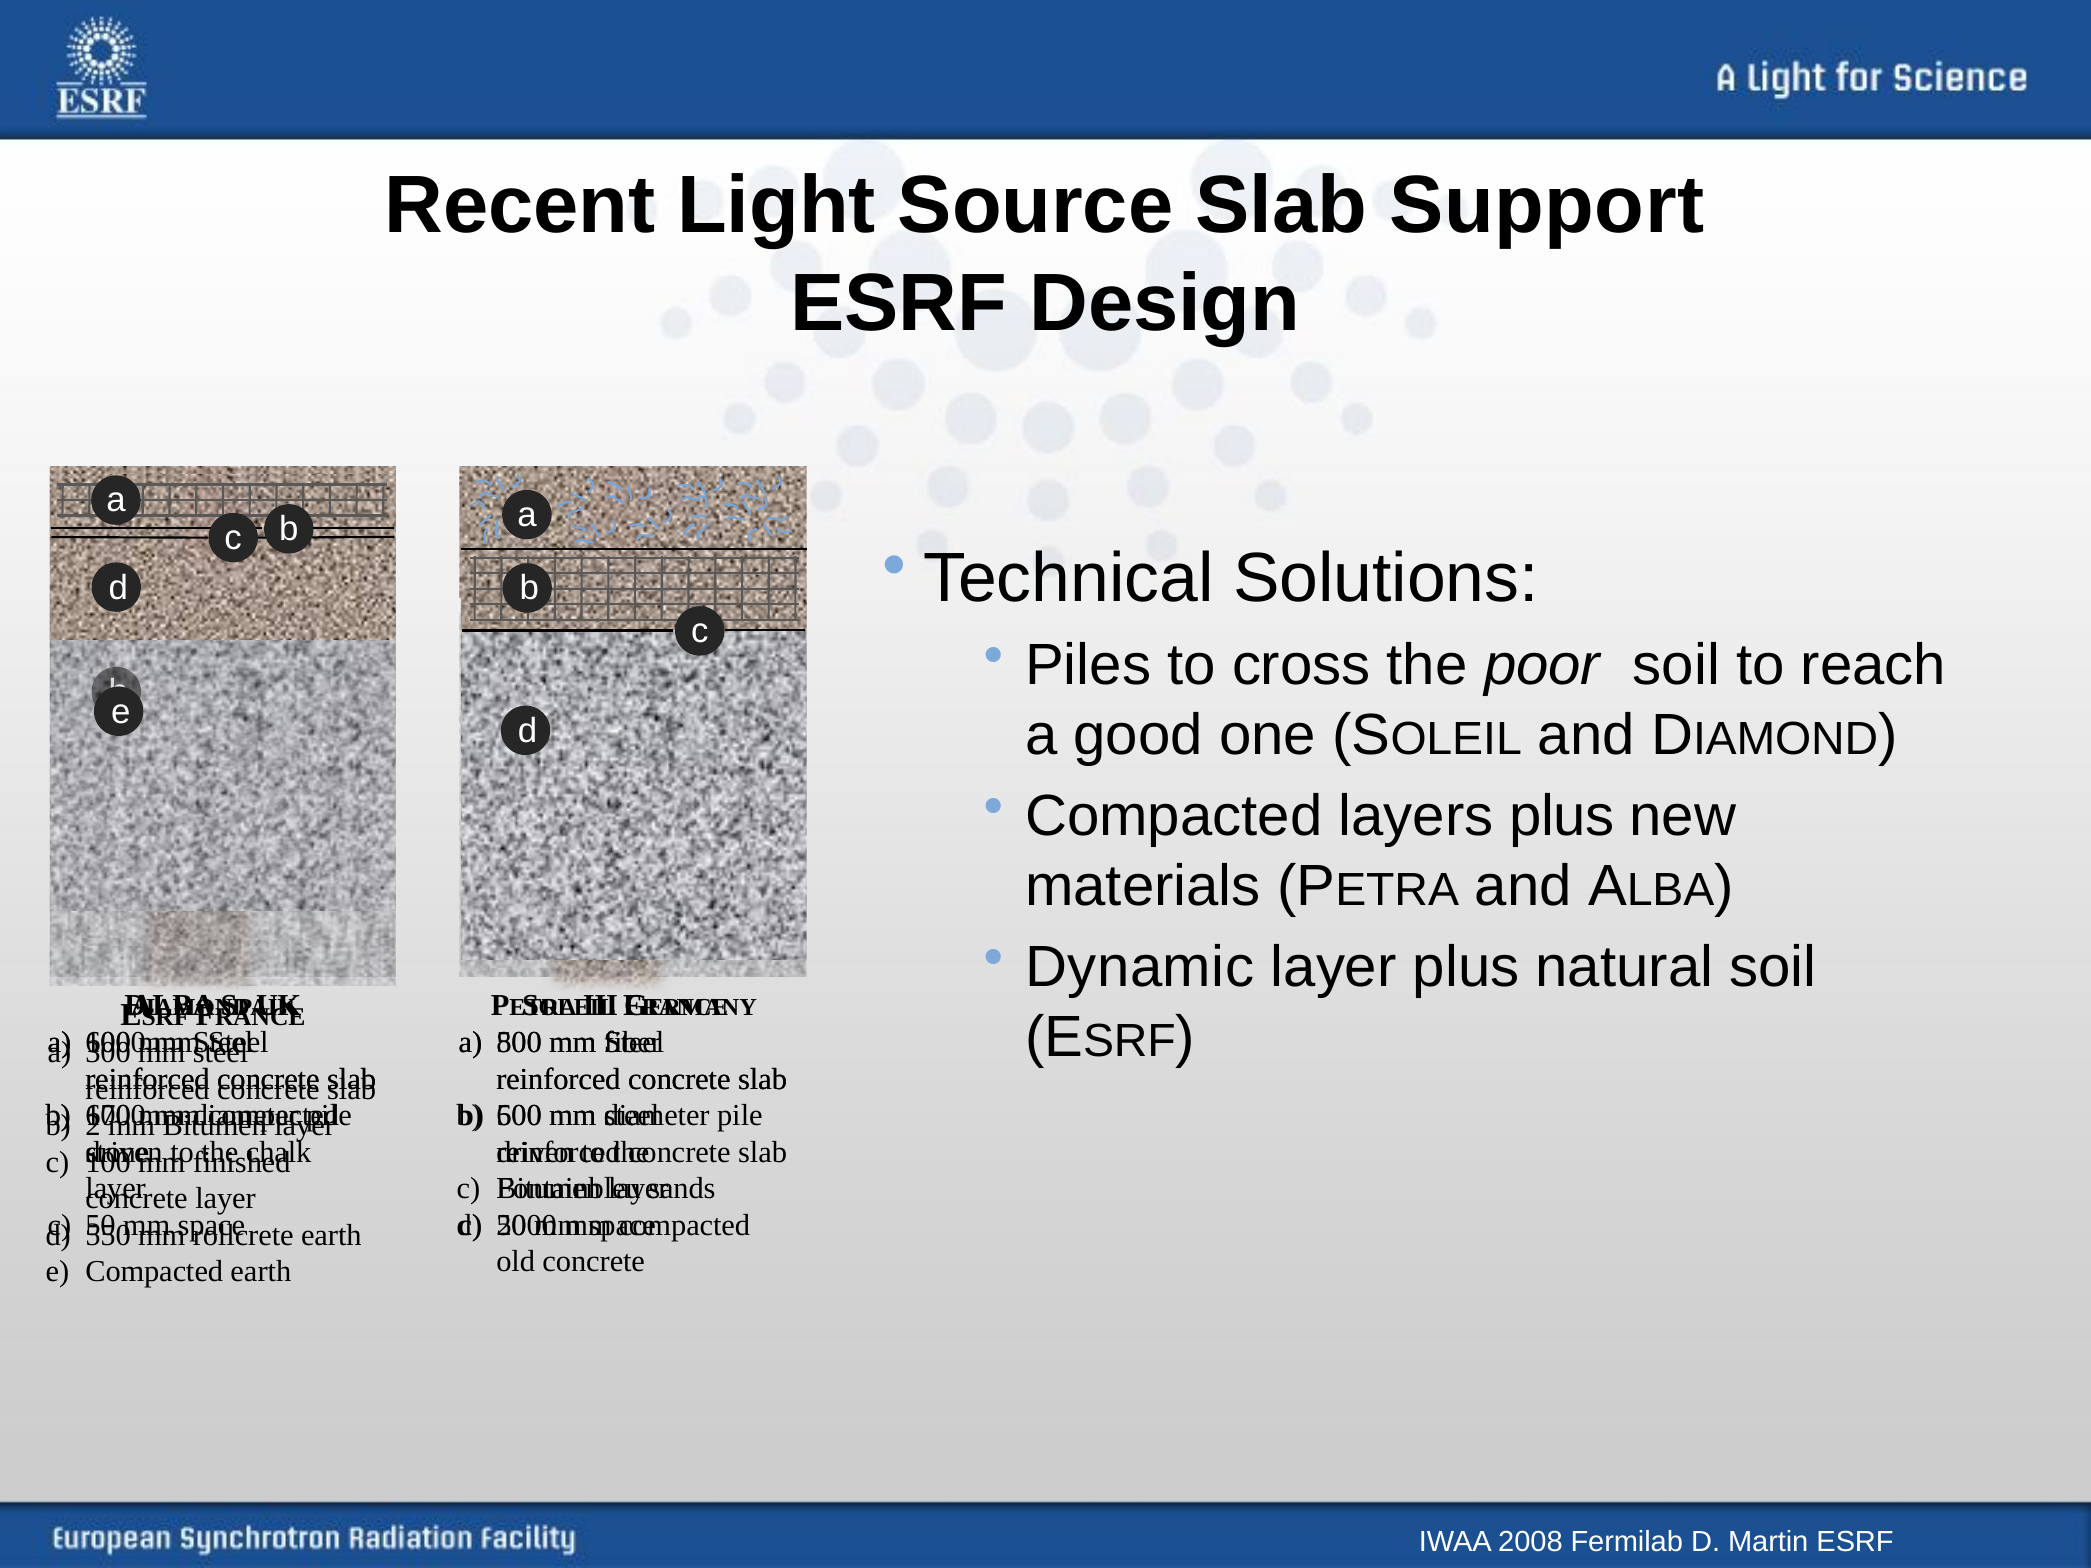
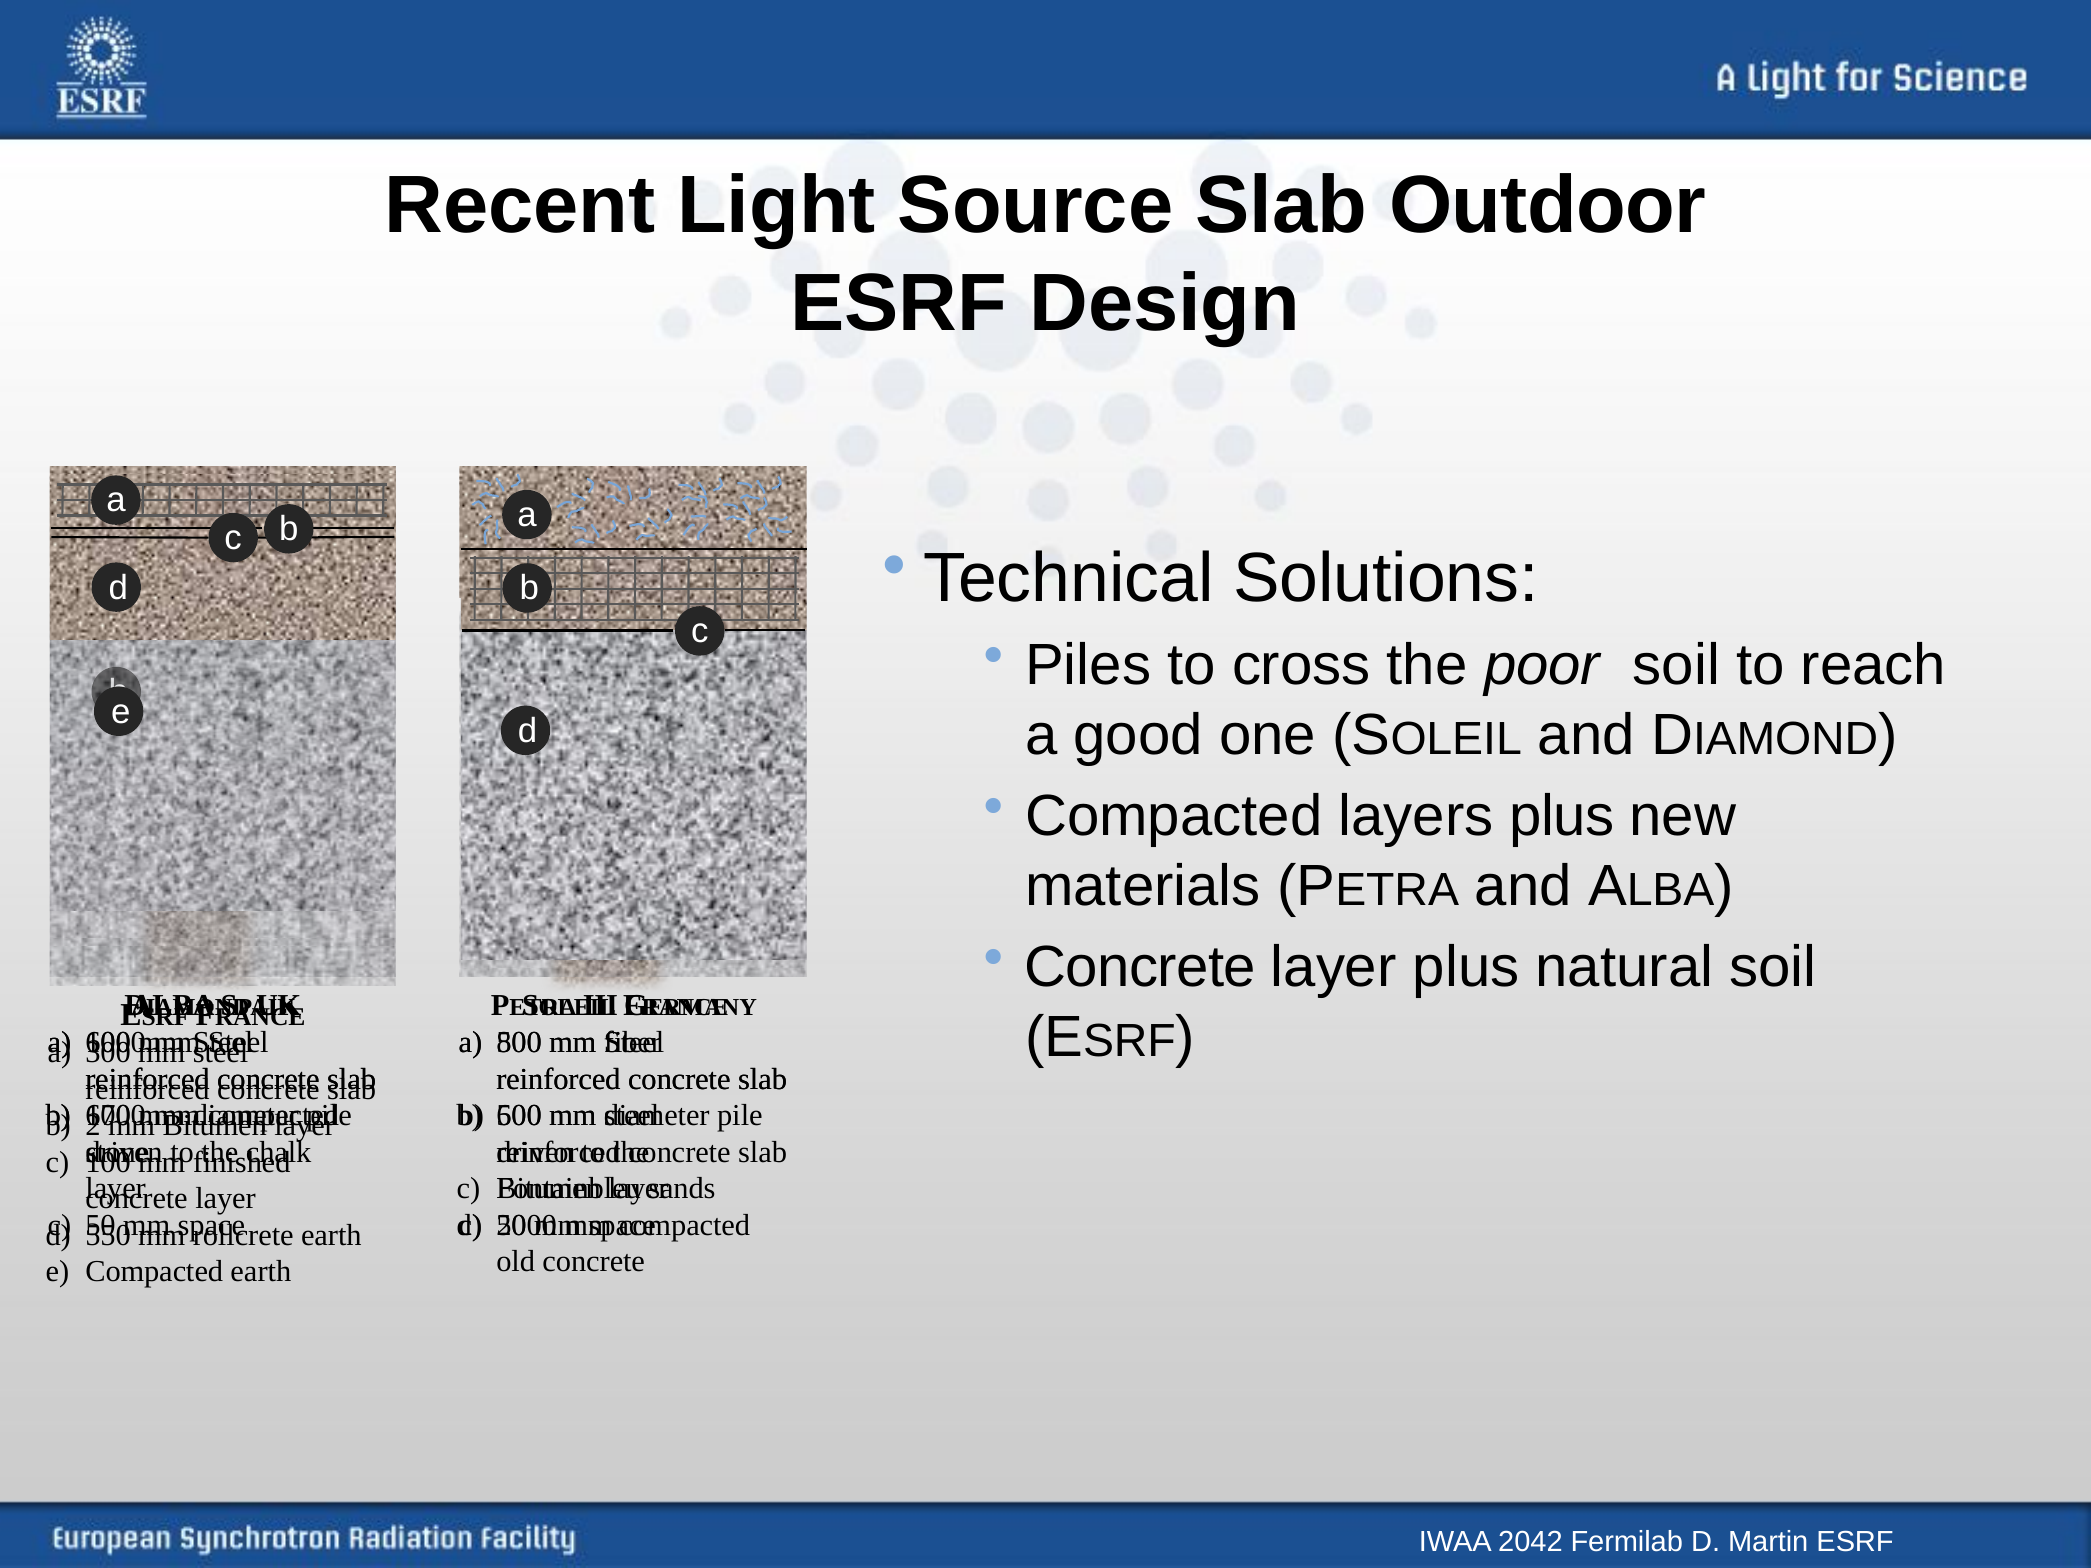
Support: Support -> Outdoor
Dynamic at (1140, 968): Dynamic -> Concrete
2008: 2008 -> 2042
